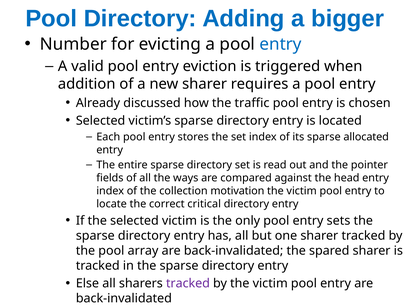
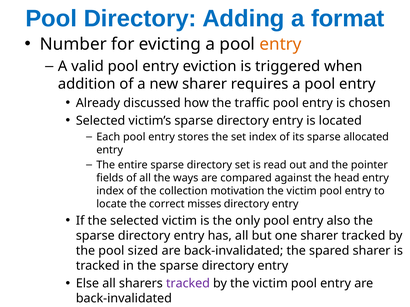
bigger: bigger -> format
entry at (281, 44) colour: blue -> orange
critical: critical -> misses
sets: sets -> also
array: array -> sized
